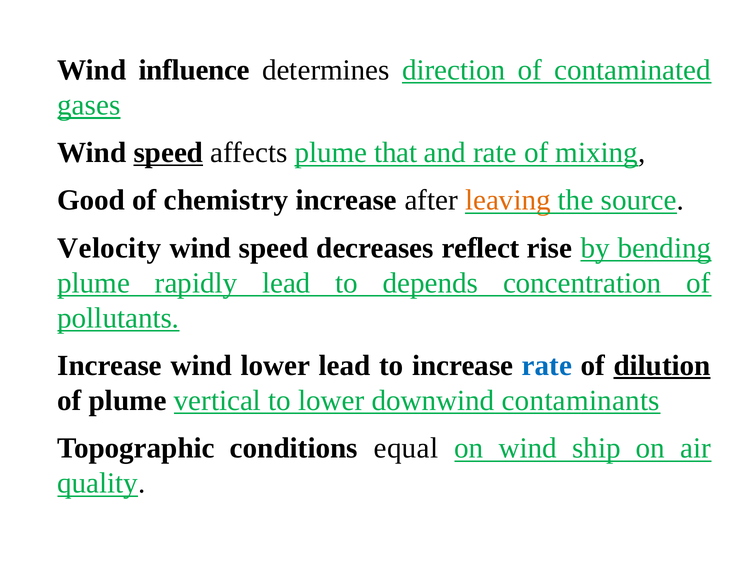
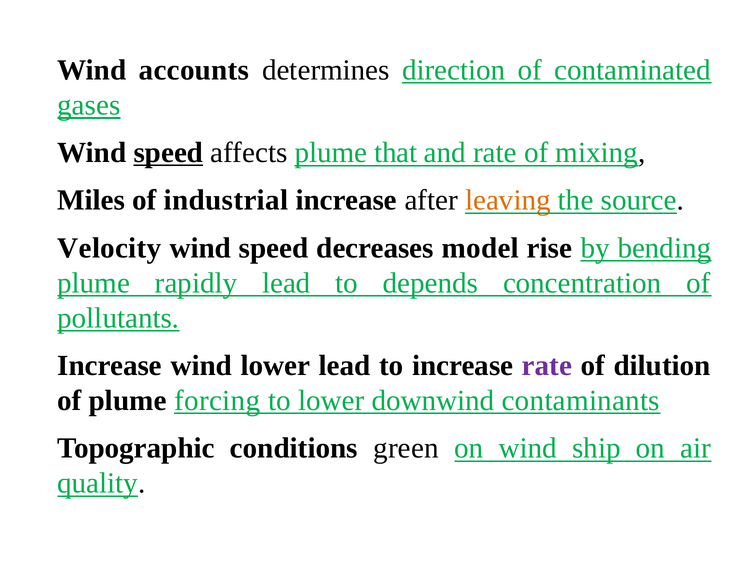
influence: influence -> accounts
Good: Good -> Miles
chemistry: chemistry -> industrial
reflect: reflect -> model
rate at (547, 365) colour: blue -> purple
dilution underline: present -> none
vertical: vertical -> forcing
equal: equal -> green
